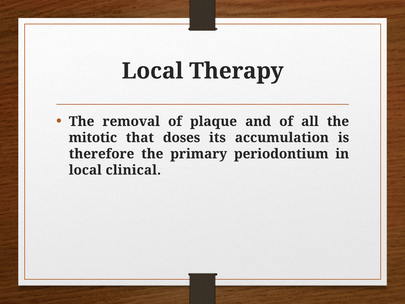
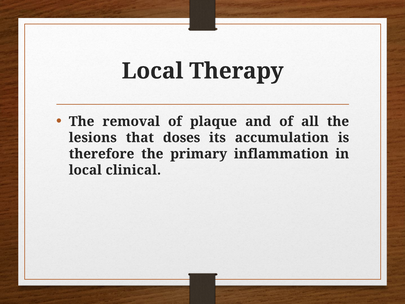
mitotic: mitotic -> lesions
periodontium: periodontium -> inflammation
